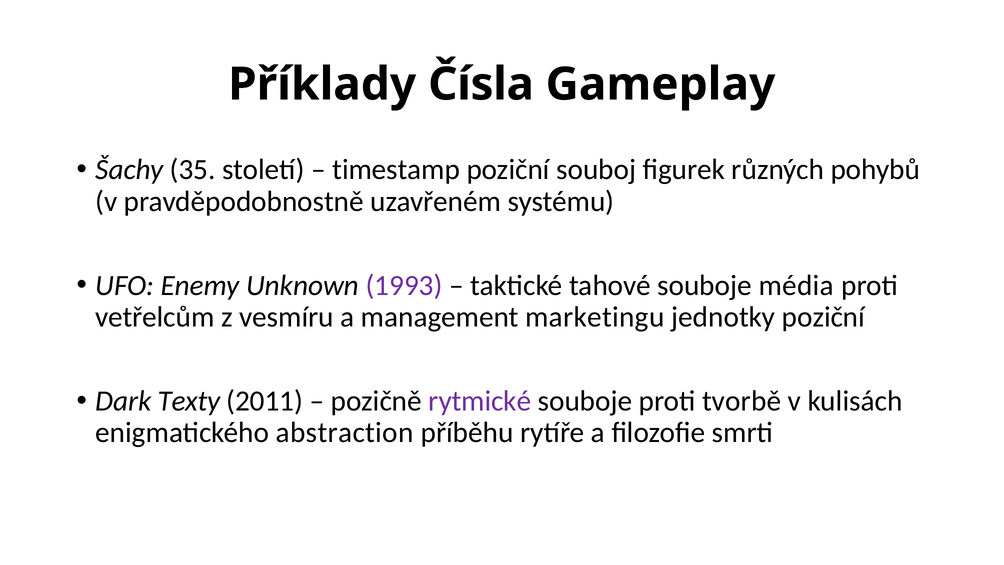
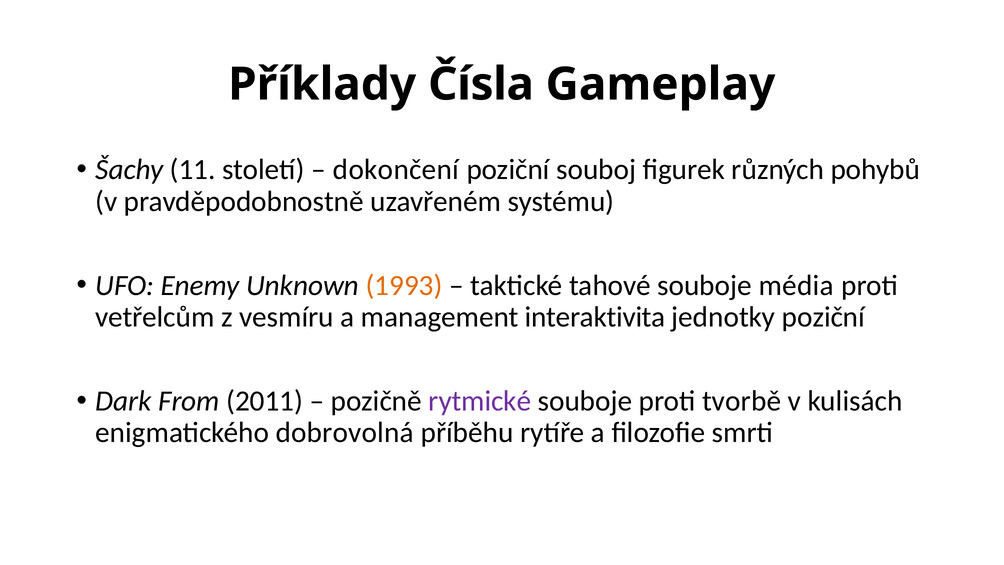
35: 35 -> 11
timestamp: timestamp -> dokončení
1993 colour: purple -> orange
marketingu: marketingu -> interaktivita
Texty: Texty -> From
abstraction: abstraction -> dobrovolná
